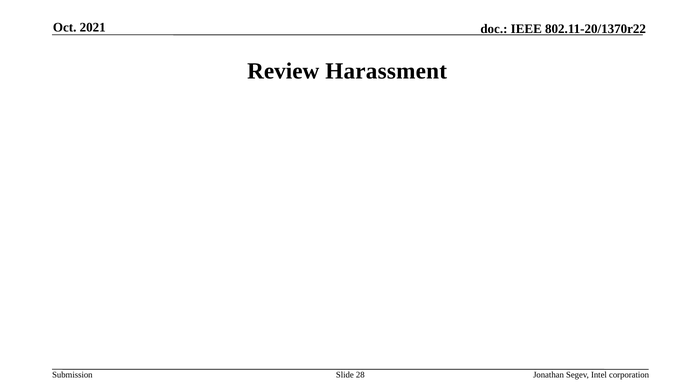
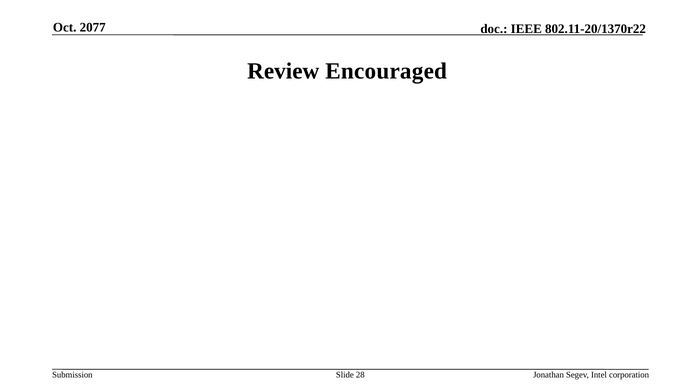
2021: 2021 -> 2077
Harassment: Harassment -> Encouraged
